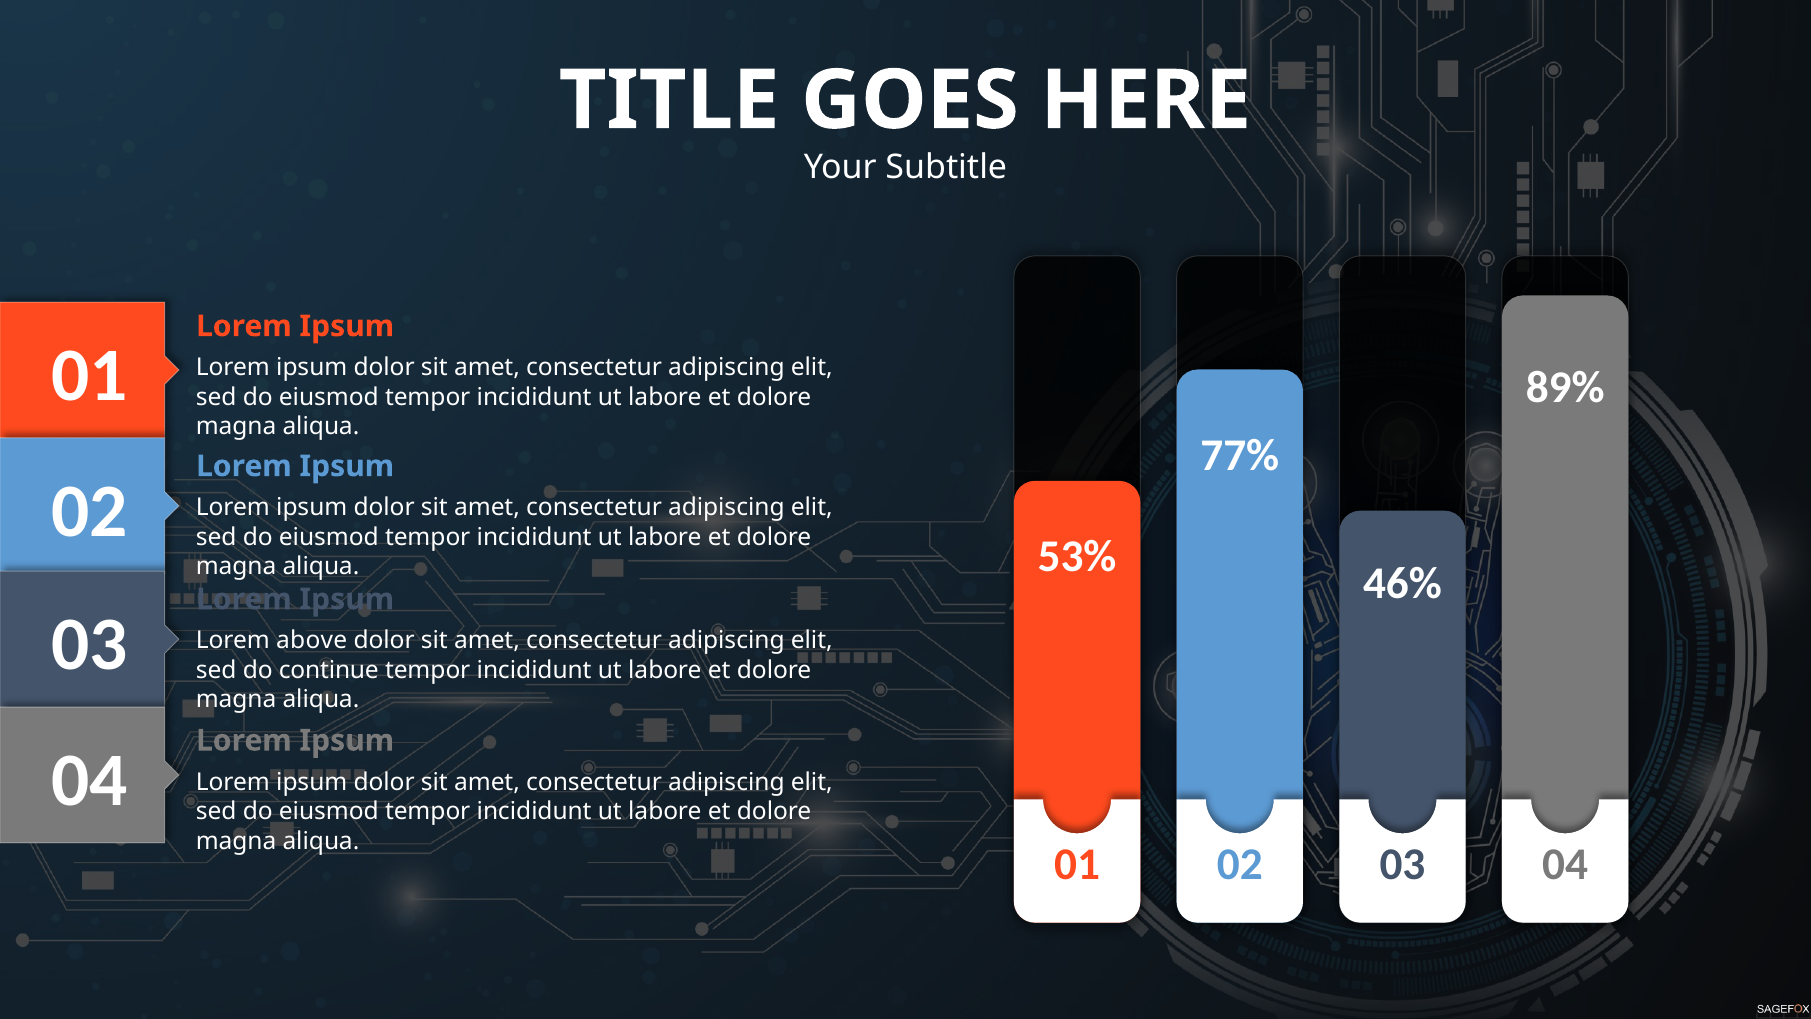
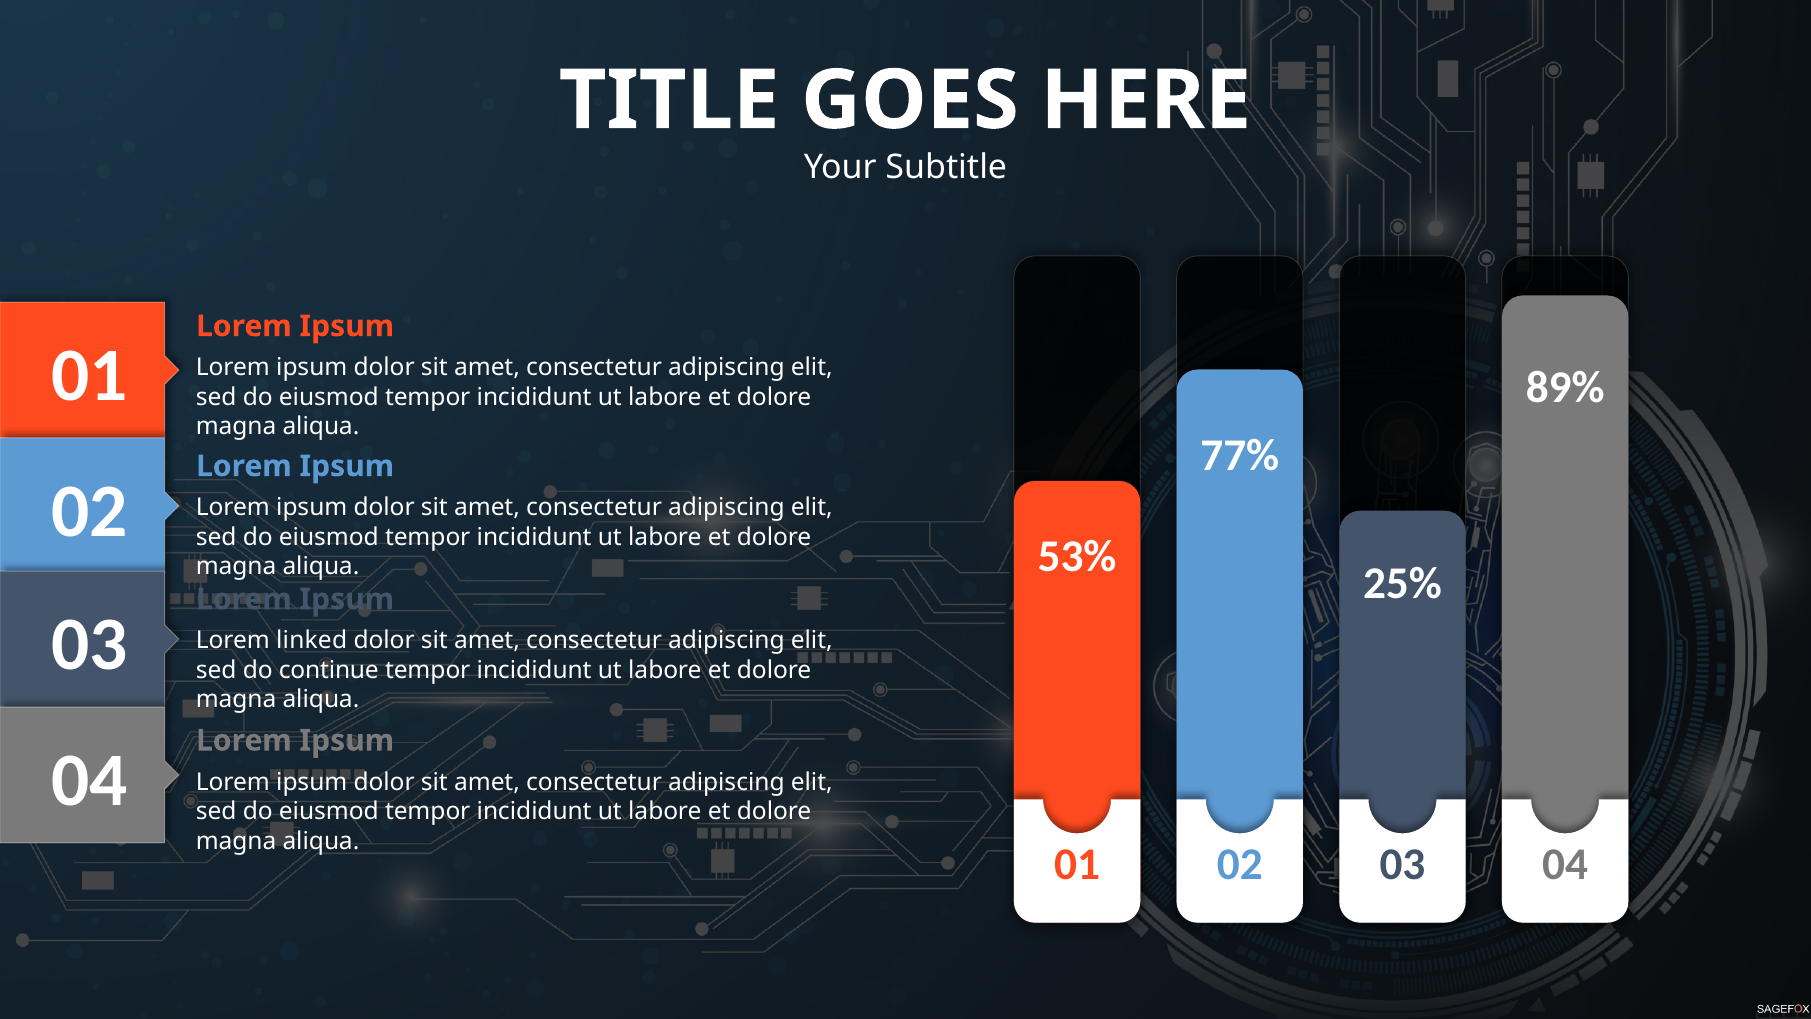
46%: 46% -> 25%
above: above -> linked
